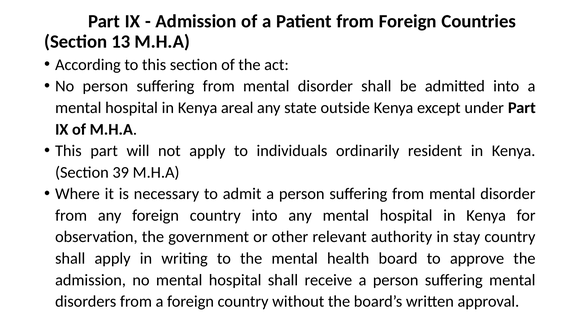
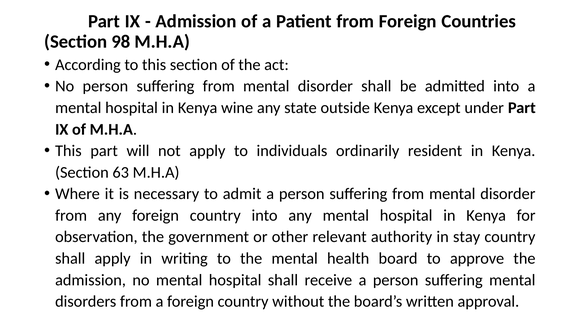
13: 13 -> 98
areal: areal -> wine
39: 39 -> 63
